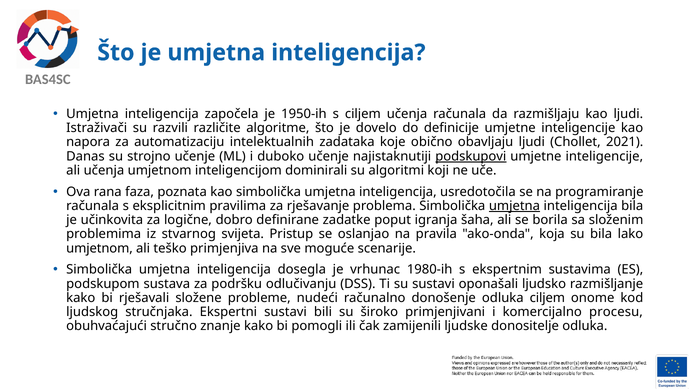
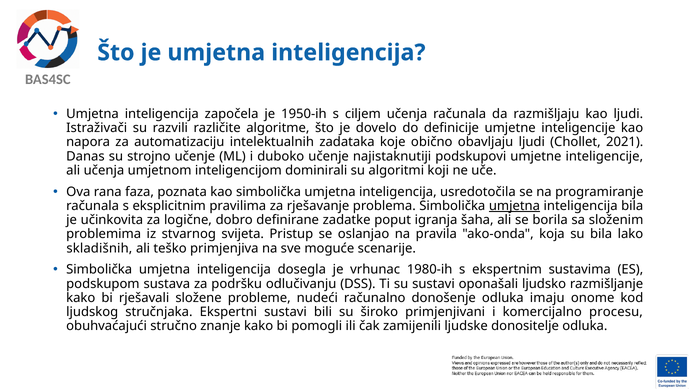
podskupovi underline: present -> none
umjetnom at (99, 248): umjetnom -> skladišnih
odluka ciljem: ciljem -> imaju
